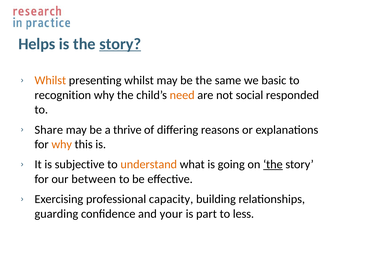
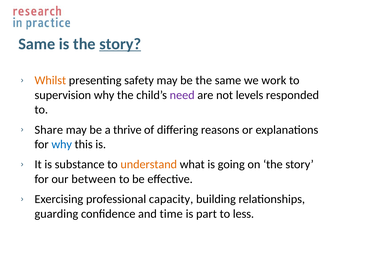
Helps at (37, 44): Helps -> Same
presenting whilst: whilst -> safety
basic: basic -> work
recognition: recognition -> supervision
need colour: orange -> purple
social: social -> levels
why at (62, 145) colour: orange -> blue
subjective: subjective -> substance
the at (273, 165) underline: present -> none
your: your -> time
